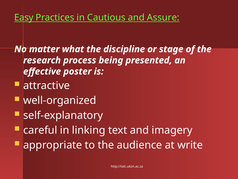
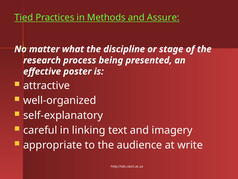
Easy: Easy -> Tied
Cautious: Cautious -> Methods
